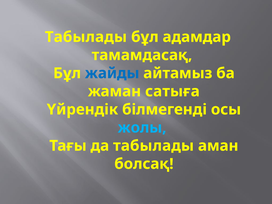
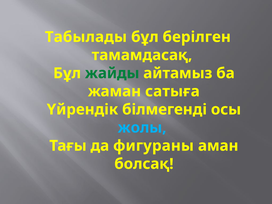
адамдар: адамдар -> берілген
жайды colour: blue -> green
да табылады: табылады -> фигураны
